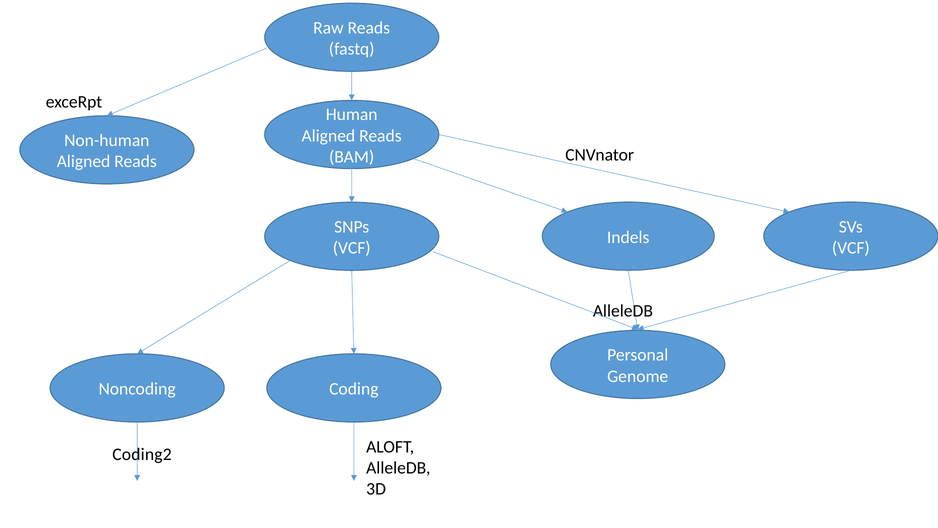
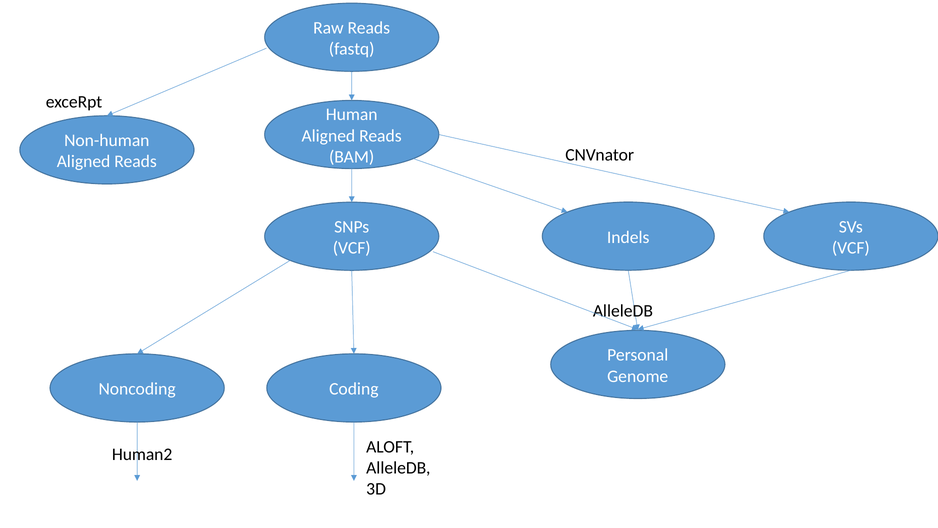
Coding2: Coding2 -> Human2
